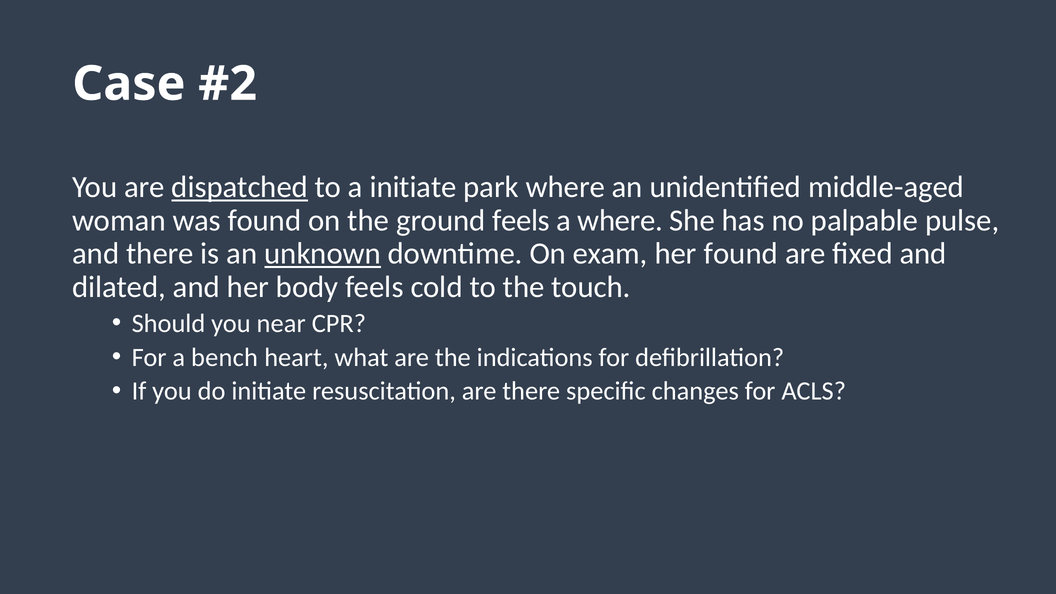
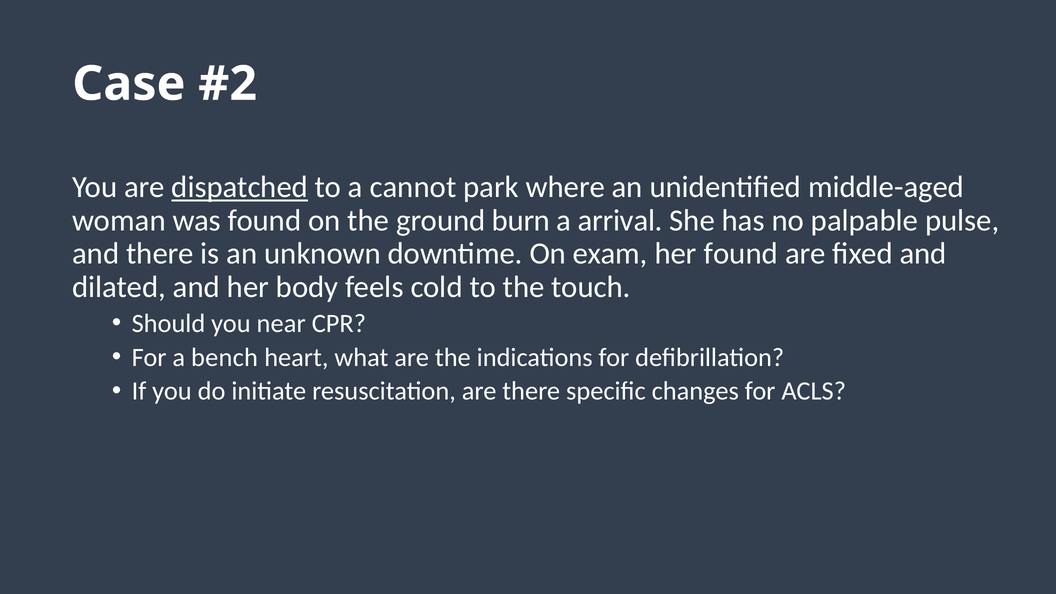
a initiate: initiate -> cannot
ground feels: feels -> burn
a where: where -> arrival
unknown underline: present -> none
